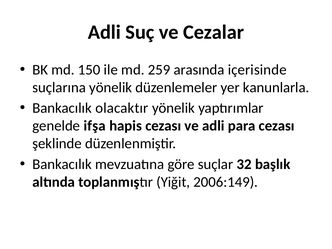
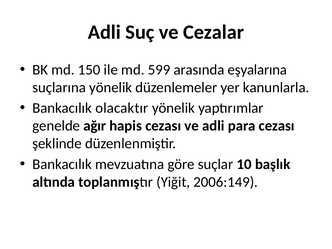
259: 259 -> 599
içerisinde: içerisinde -> eşyalarına
ifşa: ifşa -> ağır
32: 32 -> 10
